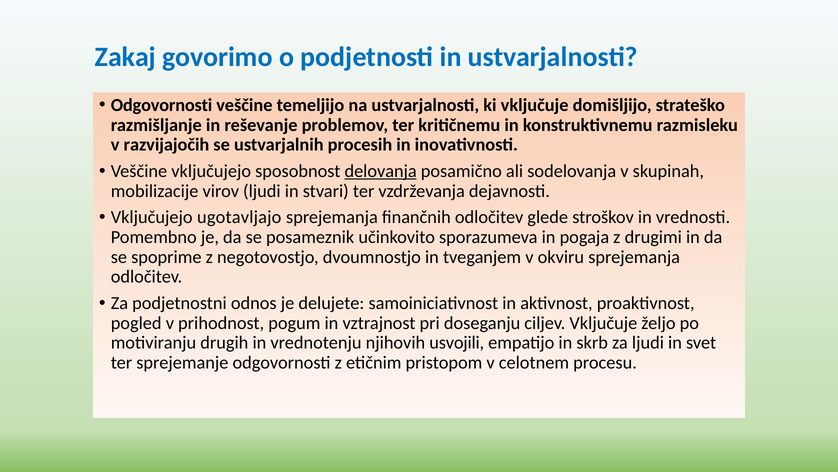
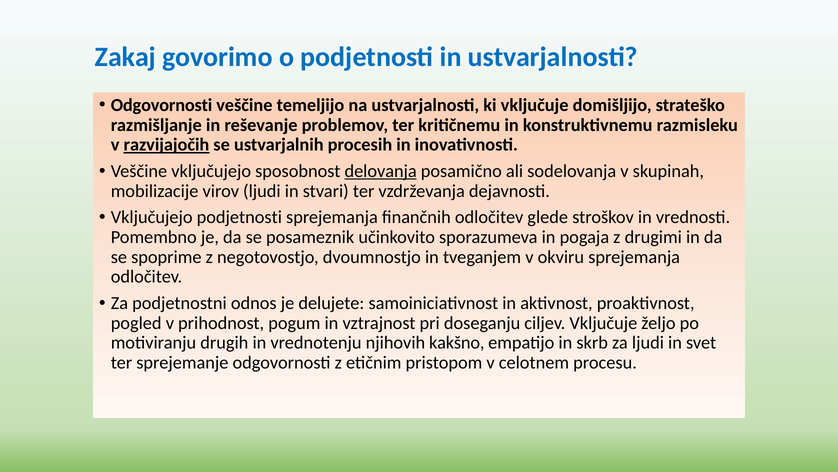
razvijajočih underline: none -> present
Vključujejo ugotavljajo: ugotavljajo -> podjetnosti
usvojili: usvojili -> kakšno
